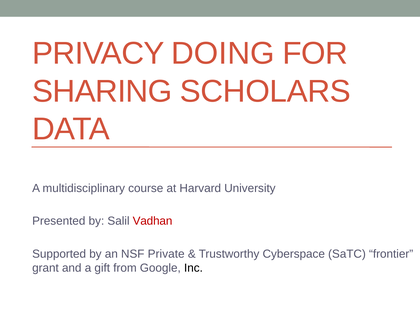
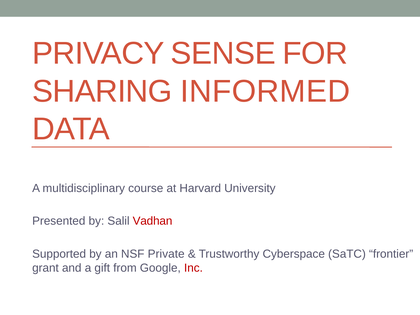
DOING: DOING -> SENSE
SCHOLARS: SCHOLARS -> INFORMED
Inc colour: black -> red
